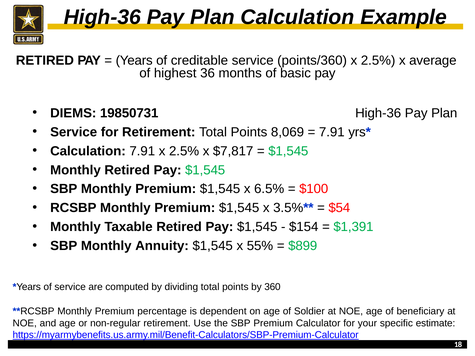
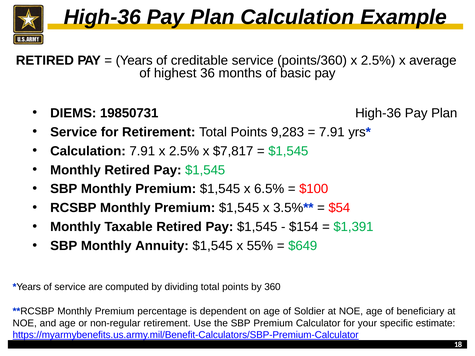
8,069: 8,069 -> 9,283
$899: $899 -> $649
